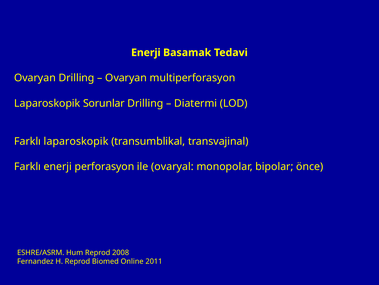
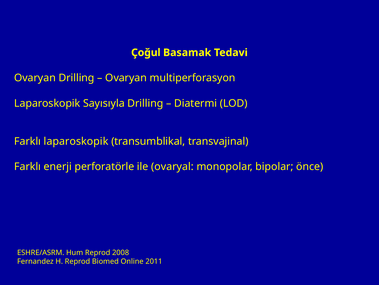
Enerji at (146, 52): Enerji -> Çoğul
Sorunlar: Sorunlar -> Sayısıyla
perforasyon: perforasyon -> perforatörle
